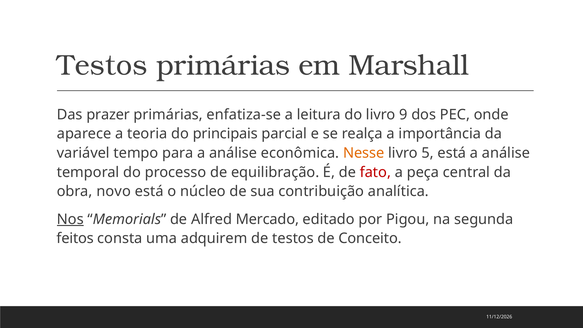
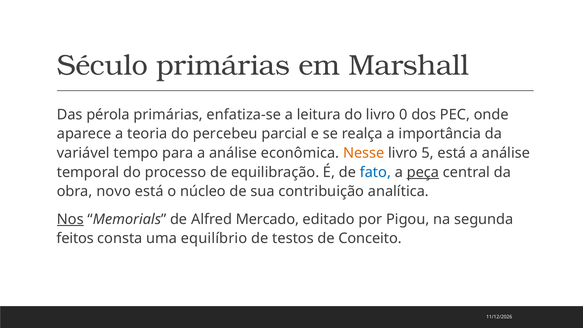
Testos at (102, 65): Testos -> Século
prazer: prazer -> pérola
9: 9 -> 0
principais: principais -> percebeu
fato colour: red -> blue
peça underline: none -> present
adquirem: adquirem -> equilíbrio
